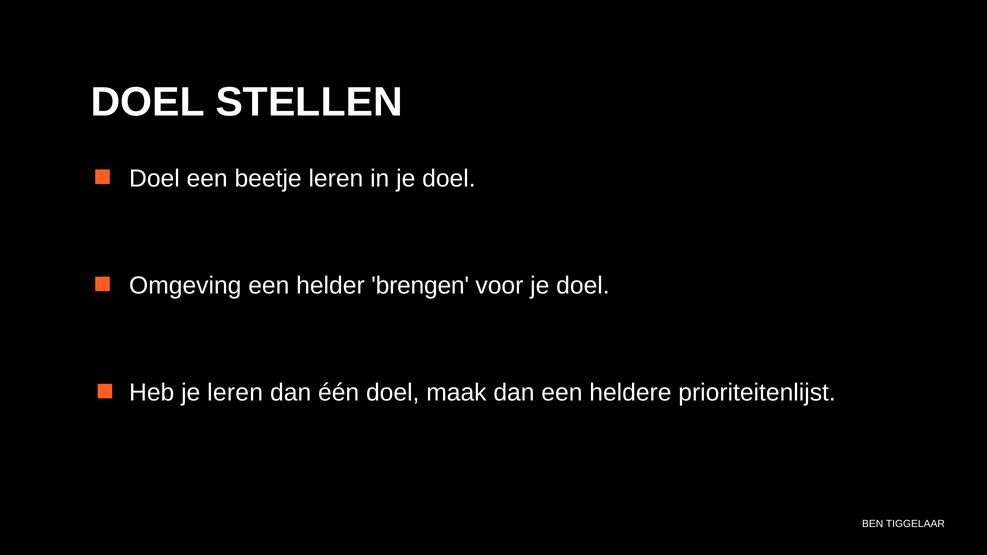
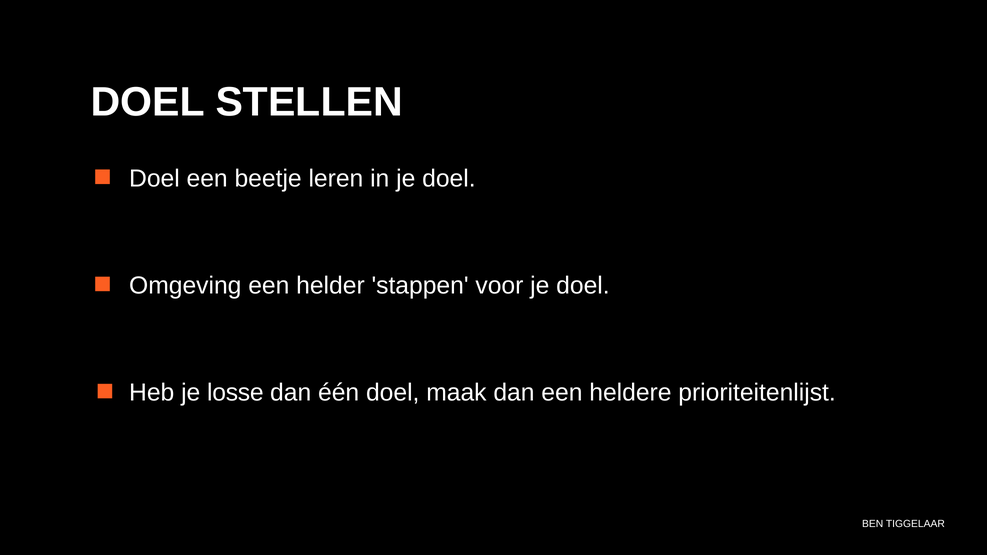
brengen: brengen -> stappen
je leren: leren -> losse
